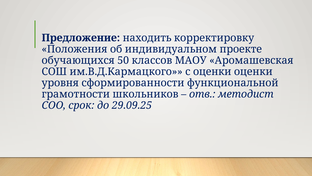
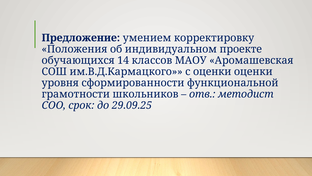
находить: находить -> умением
50: 50 -> 14
